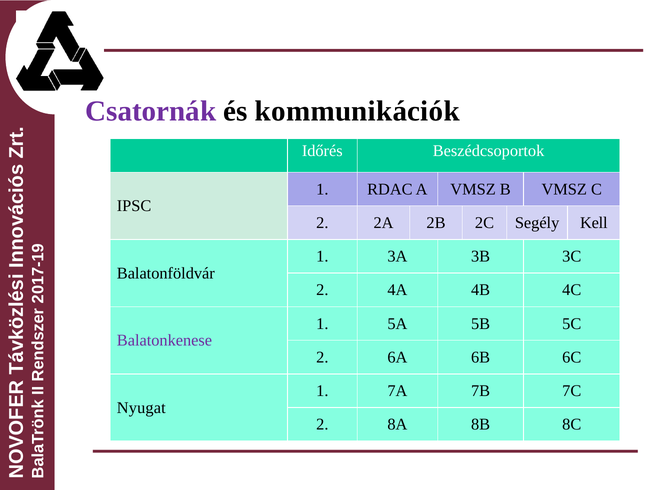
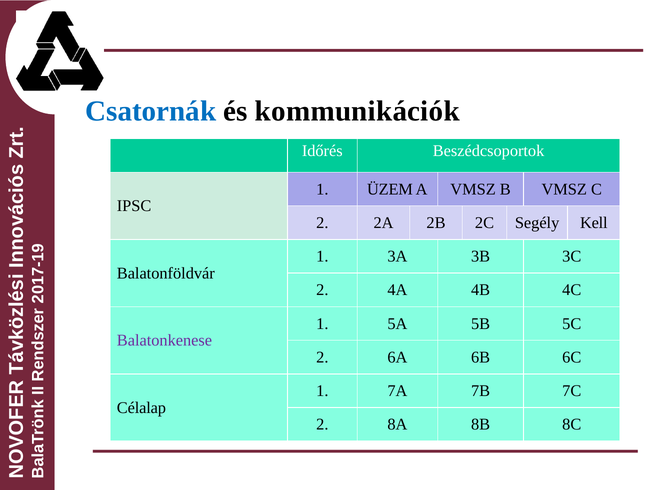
Csatornák colour: purple -> blue
RDAC: RDAC -> ÜZEM
Nyugat: Nyugat -> Célalap
